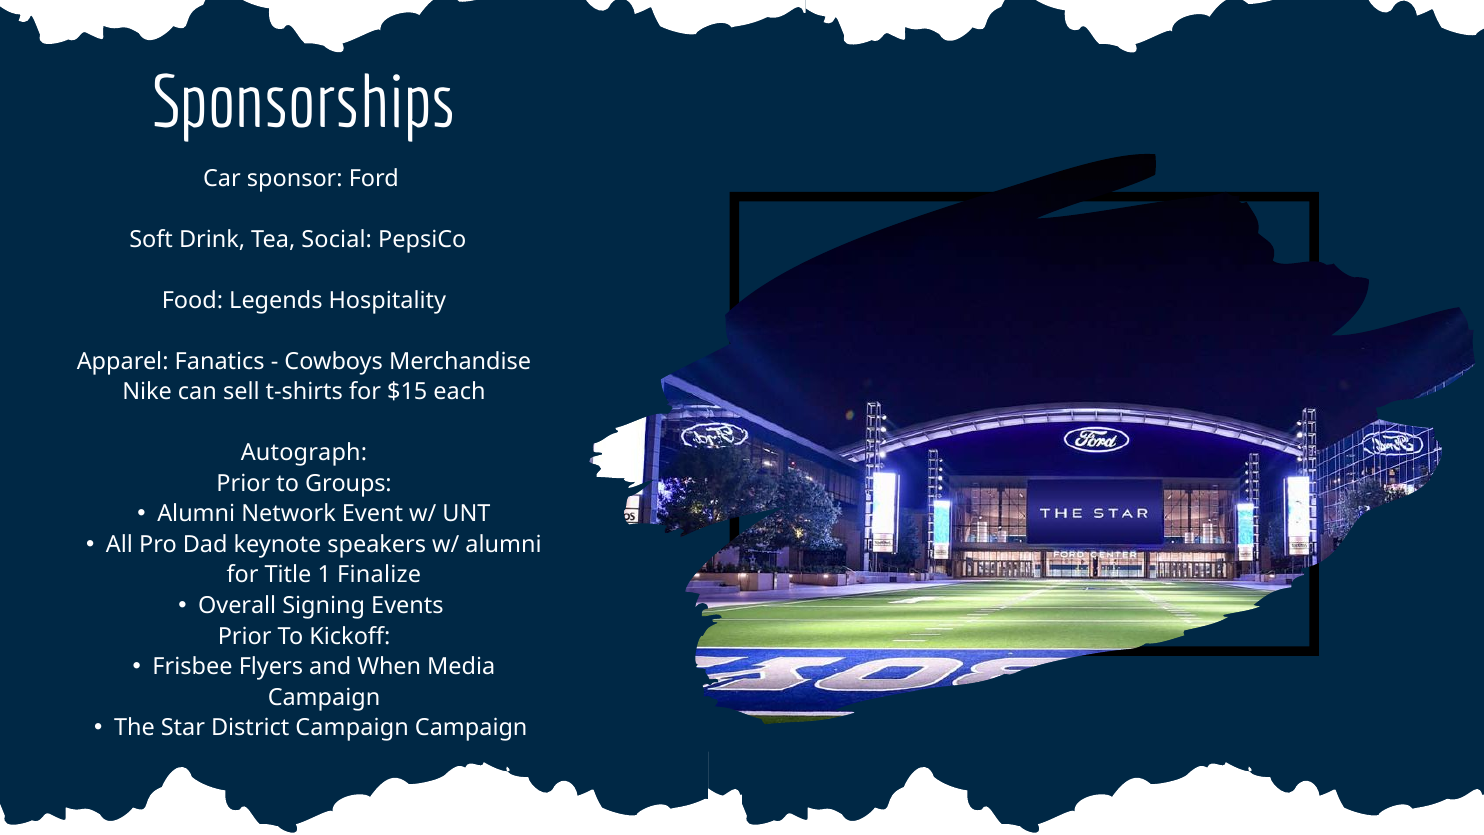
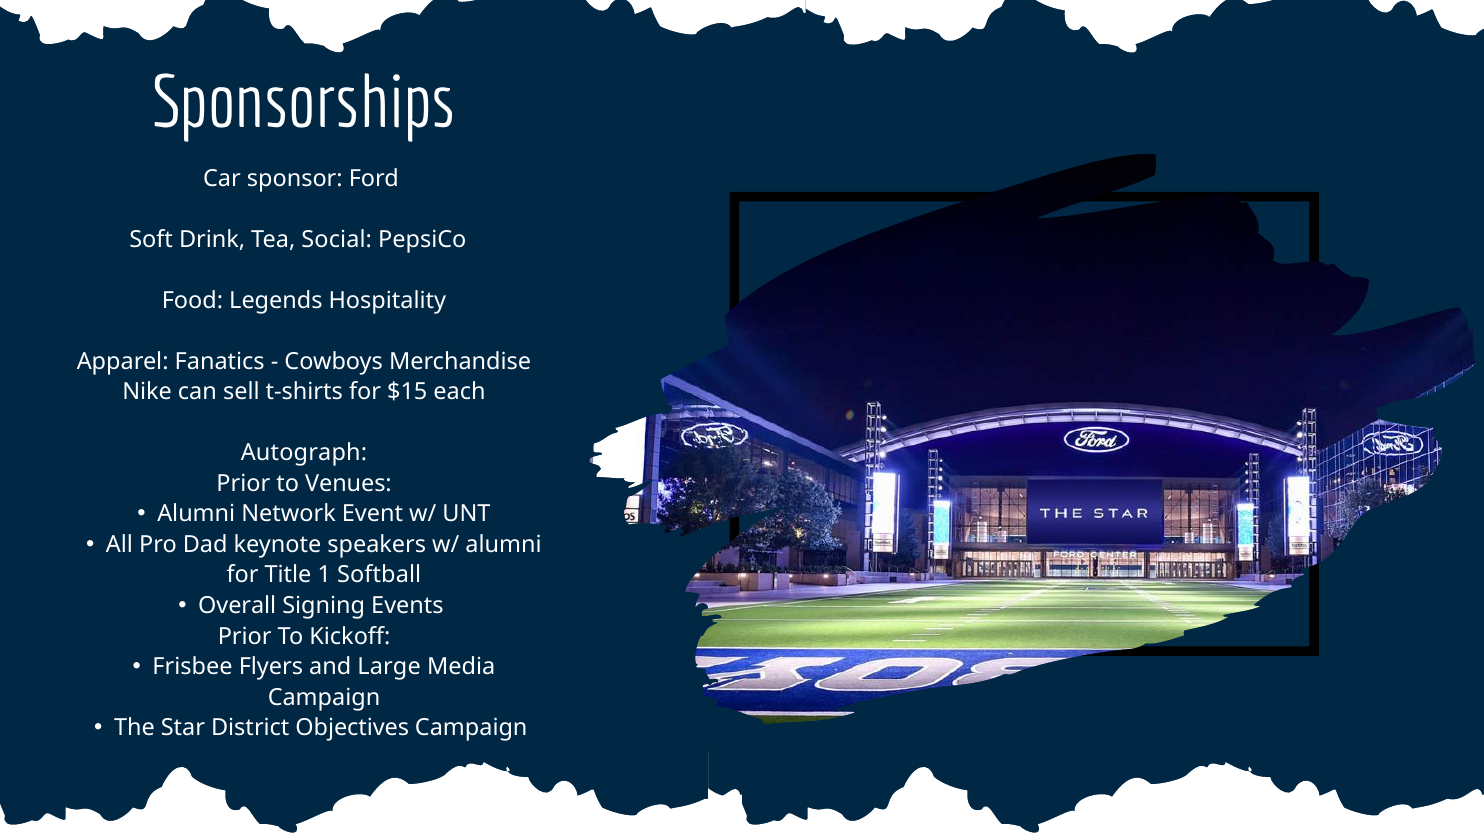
Groups: Groups -> Venues
Finalize: Finalize -> Softball
When: When -> Large
District Campaign: Campaign -> Objectives
